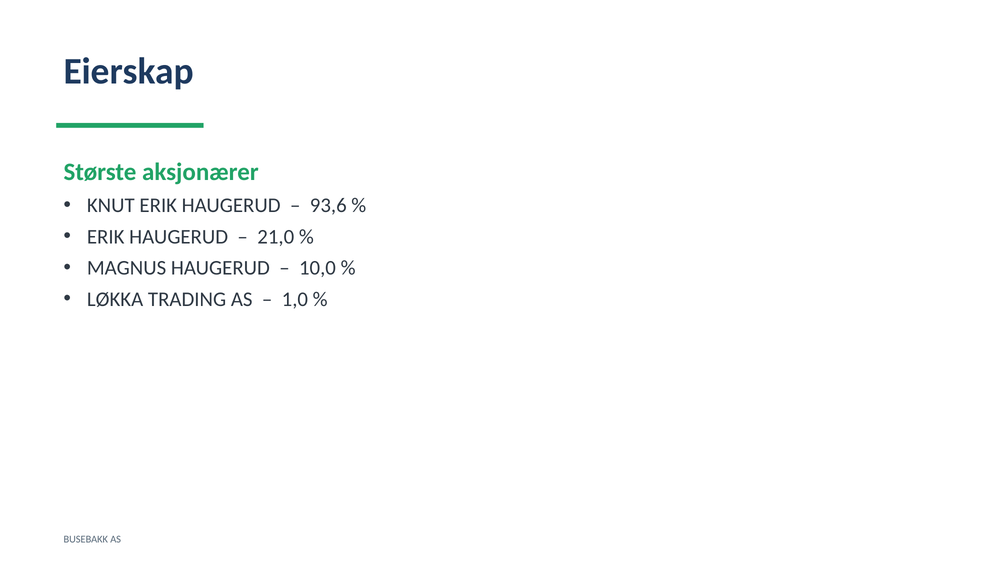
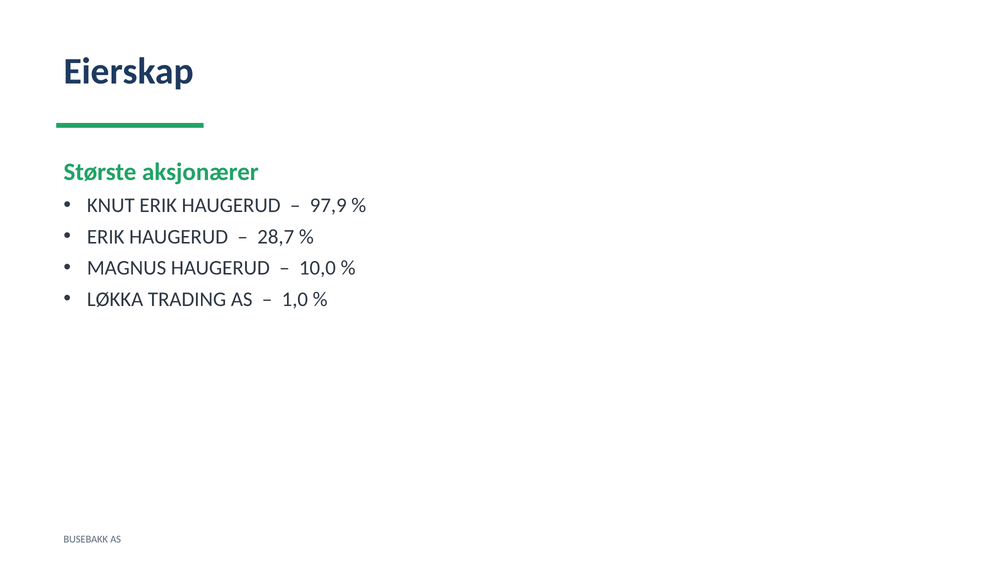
93,6: 93,6 -> 97,9
21,0: 21,0 -> 28,7
